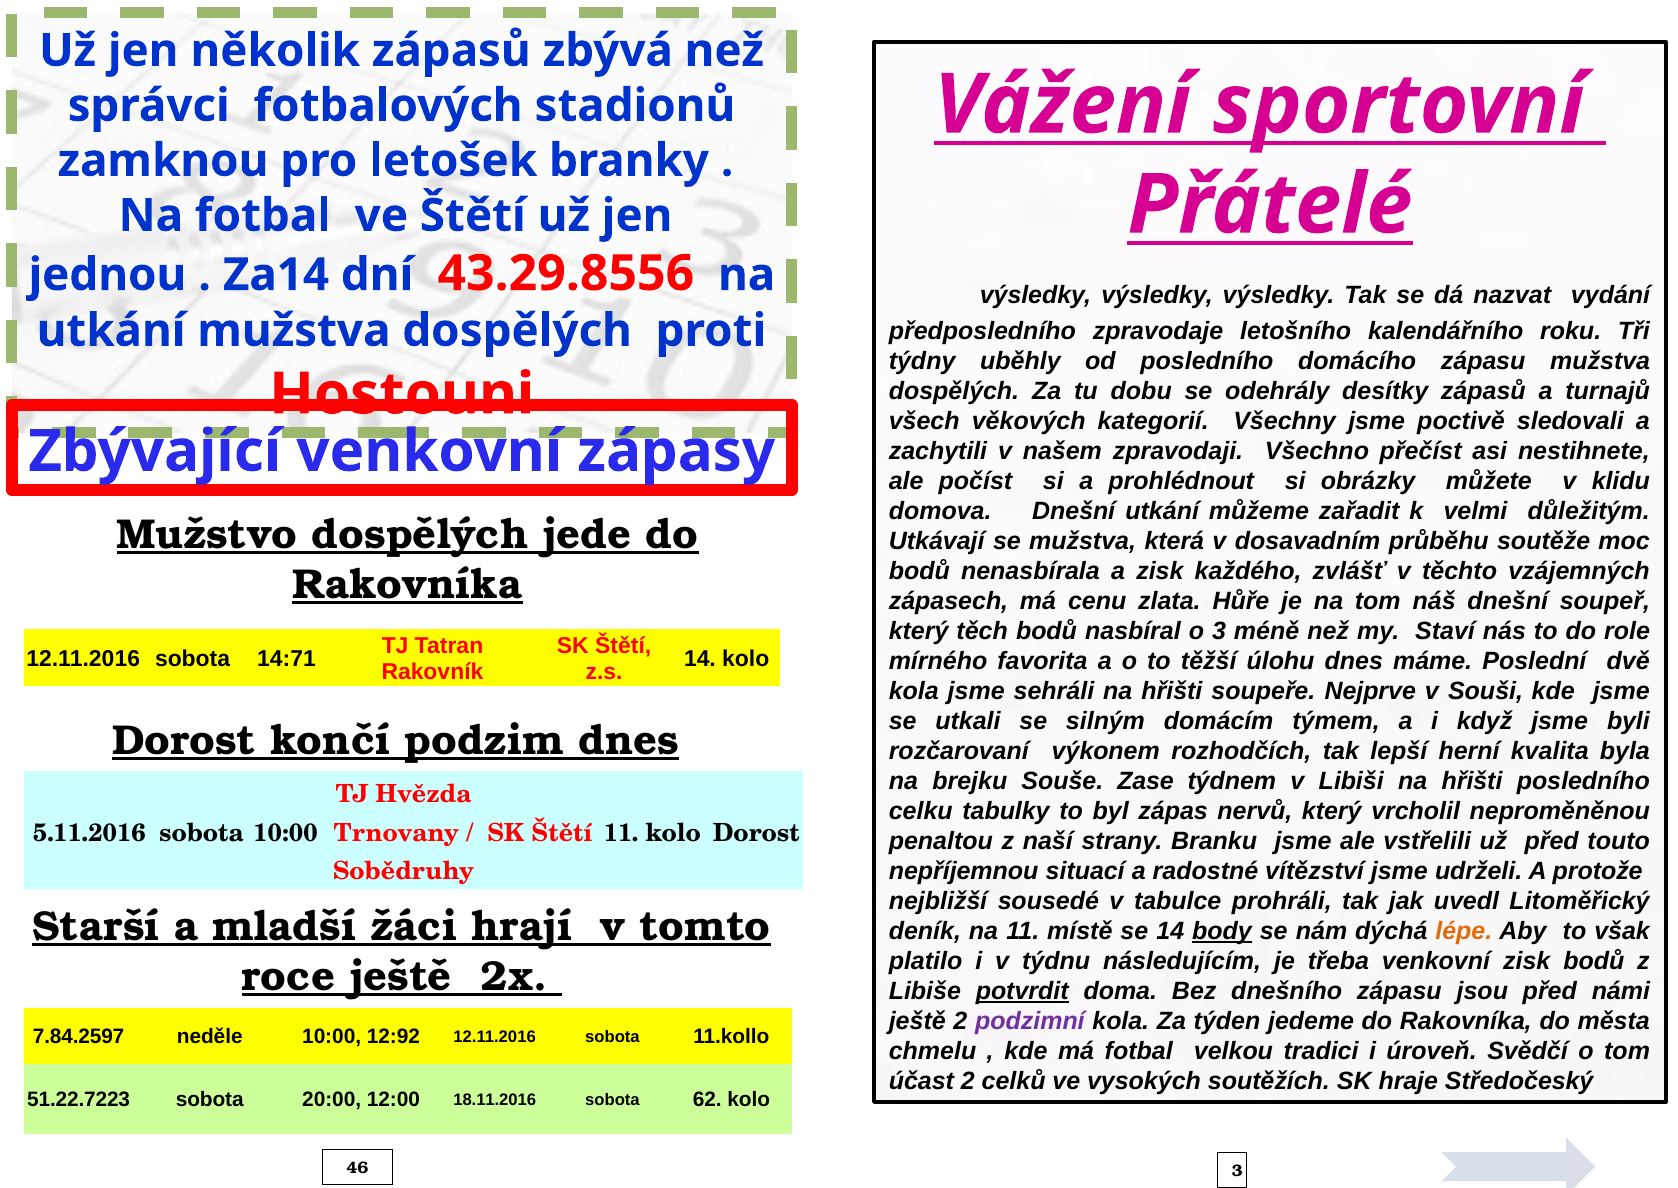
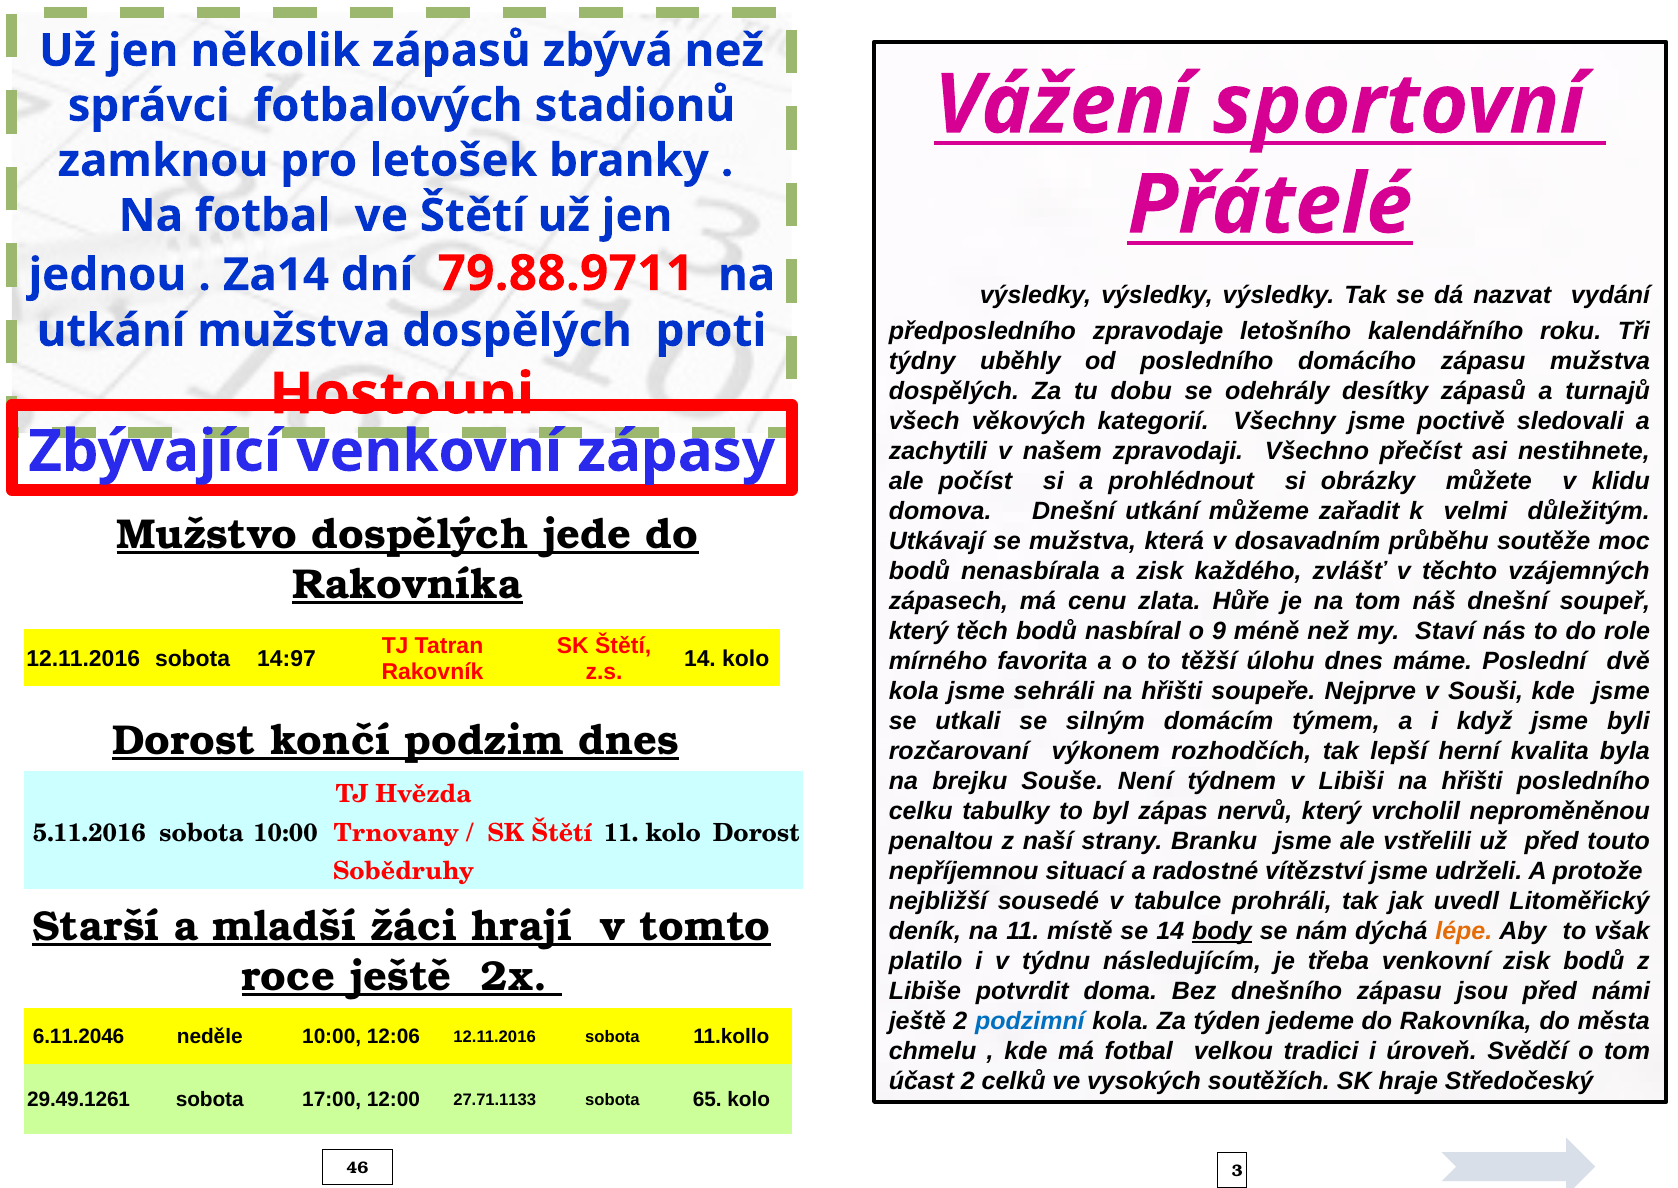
43.29.8556: 43.29.8556 -> 79.88.9711
o 3: 3 -> 9
14:71: 14:71 -> 14:97
Zase: Zase -> Není
potvrdit underline: present -> none
podzimní colour: purple -> blue
7.84.2597: 7.84.2597 -> 6.11.2046
12:92: 12:92 -> 12:06
51.22.7223: 51.22.7223 -> 29.49.1261
20:00: 20:00 -> 17:00
18.11.2016: 18.11.2016 -> 27.71.1133
62: 62 -> 65
